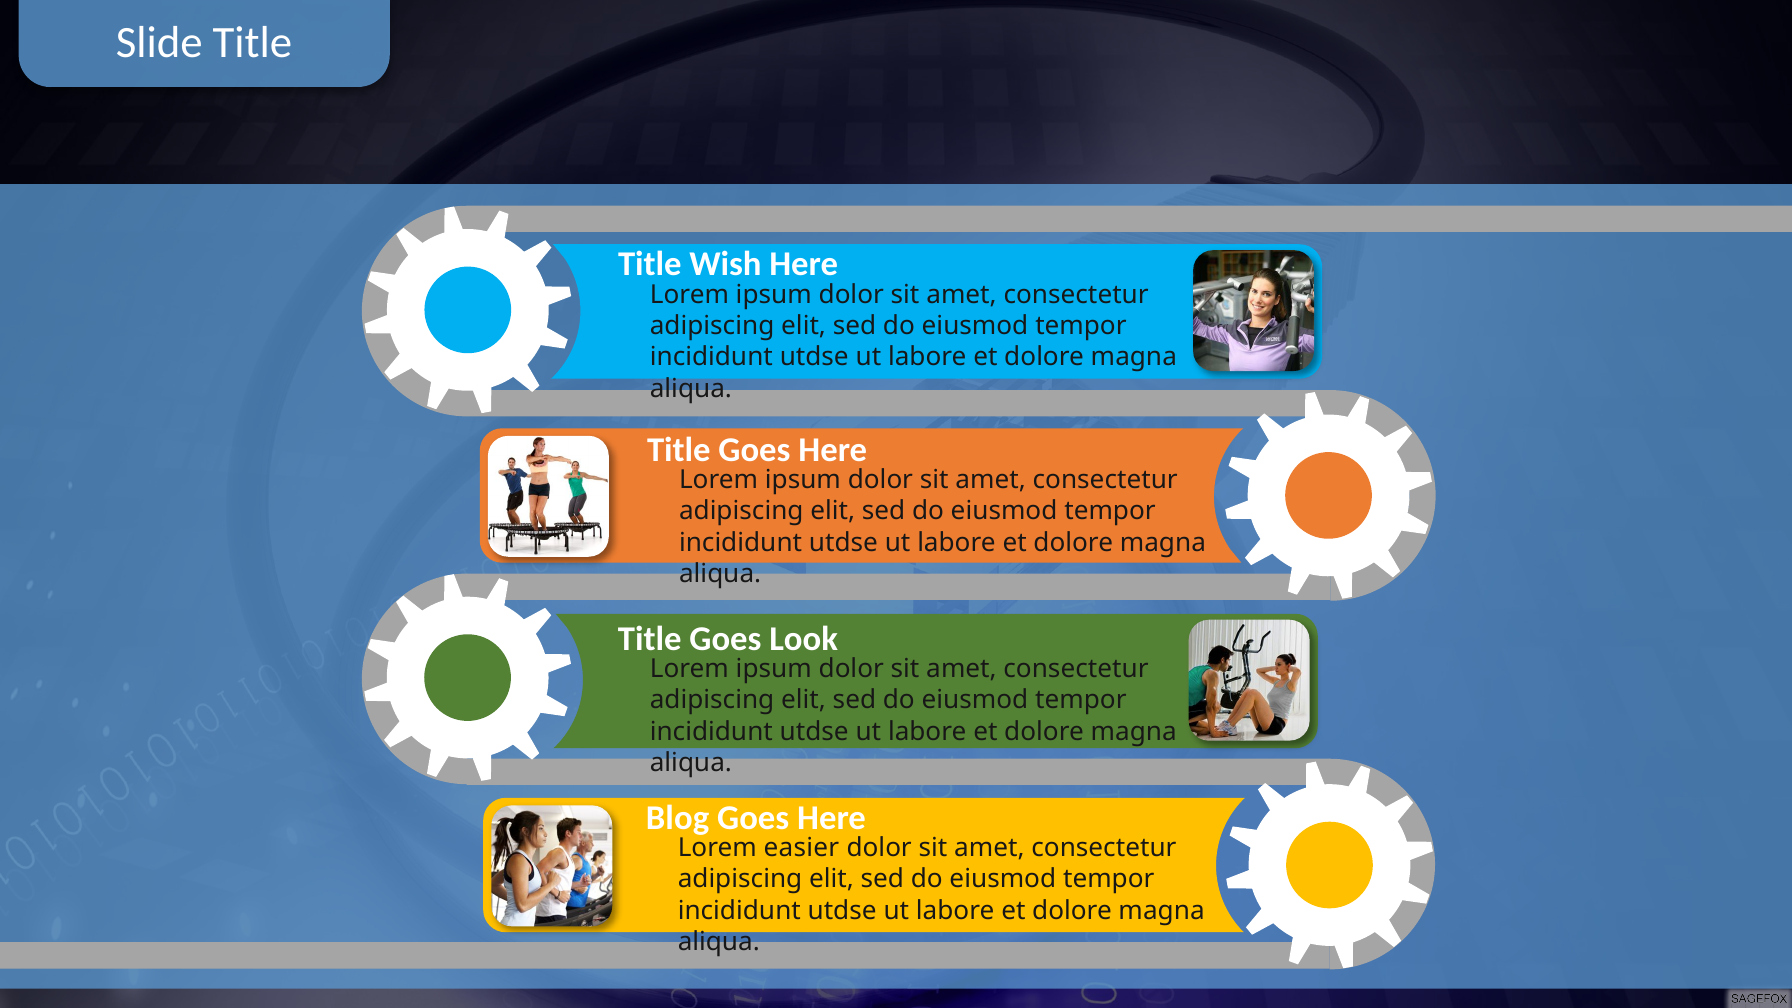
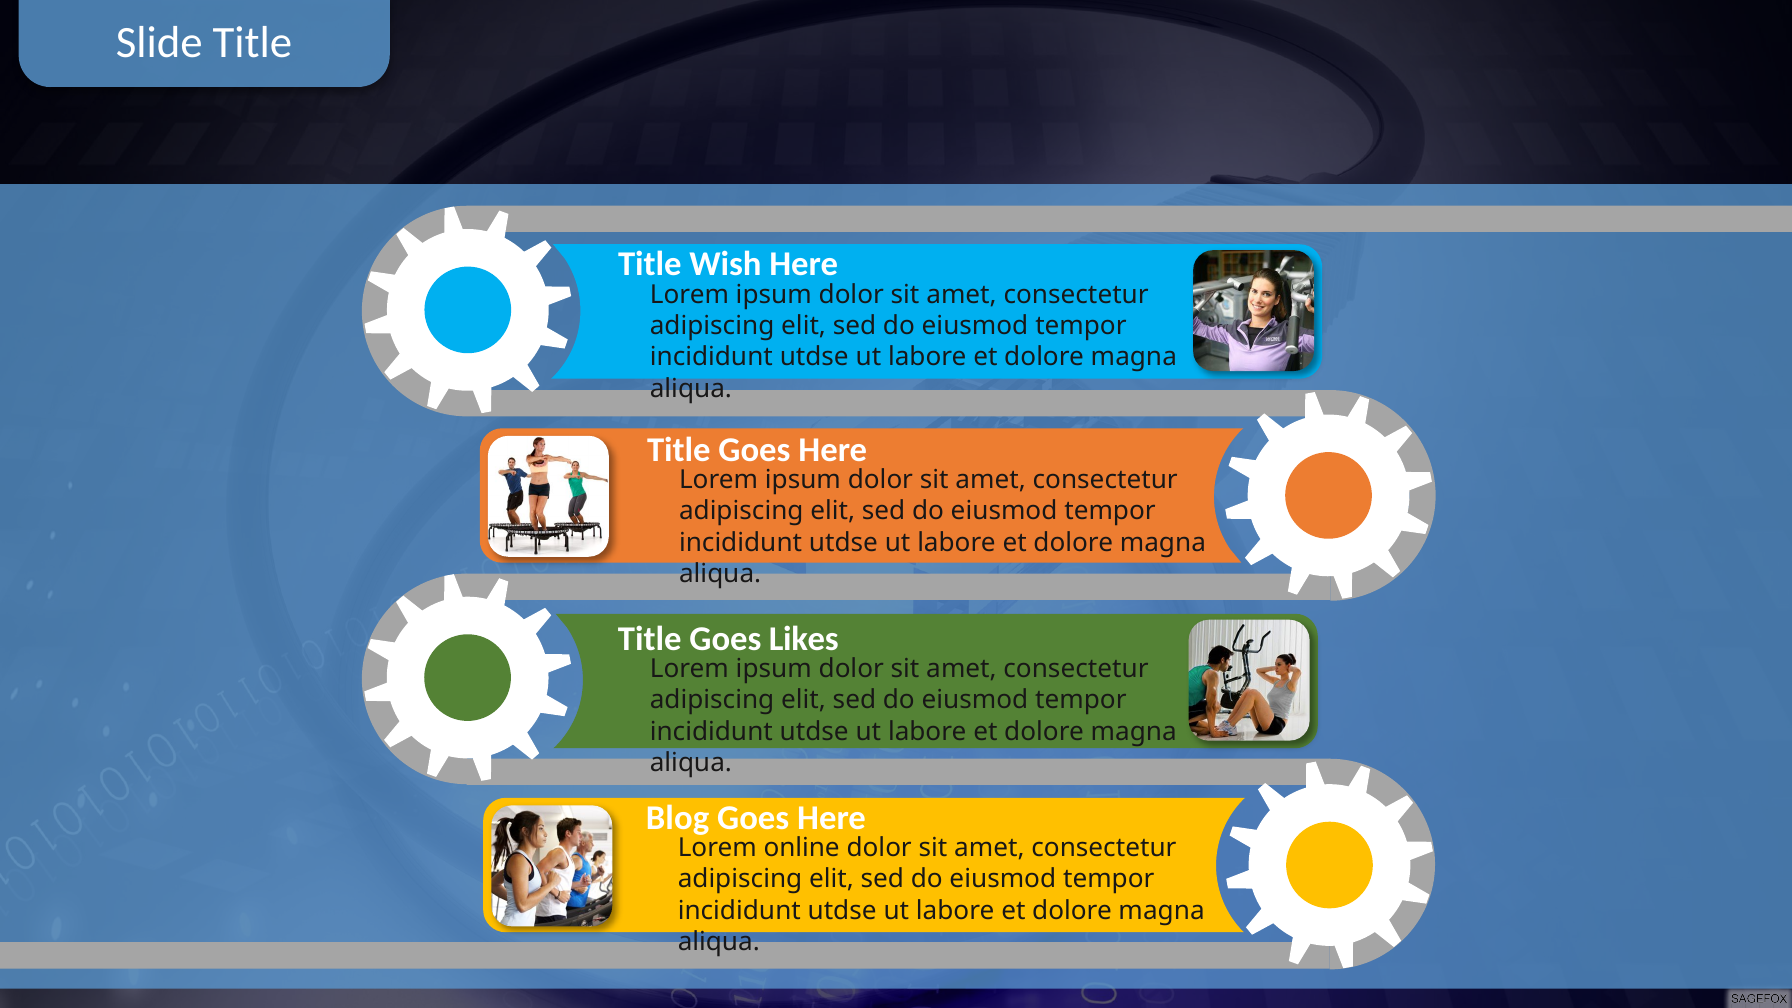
Look: Look -> Likes
easier: easier -> online
